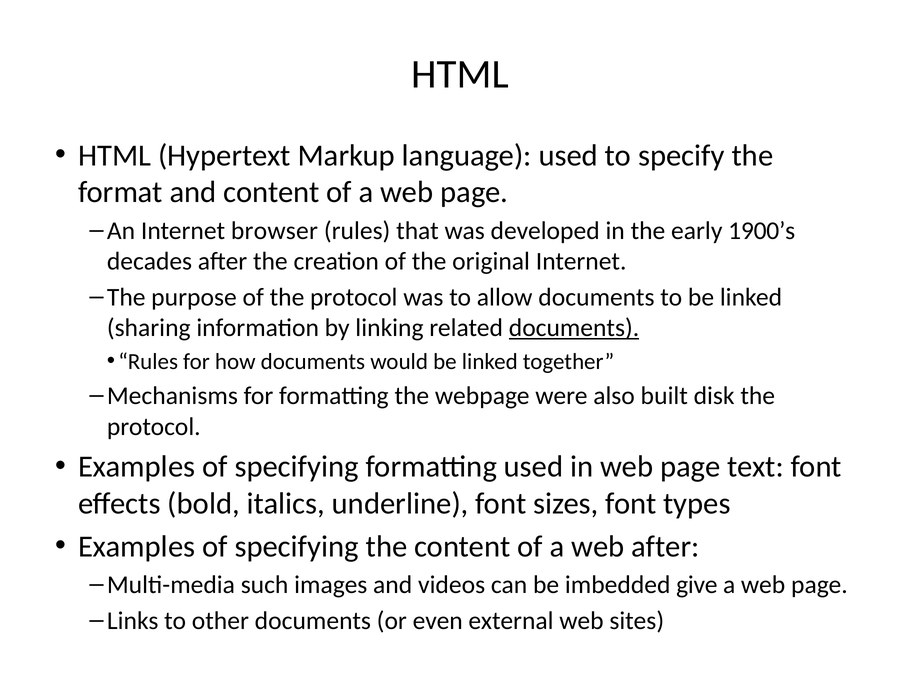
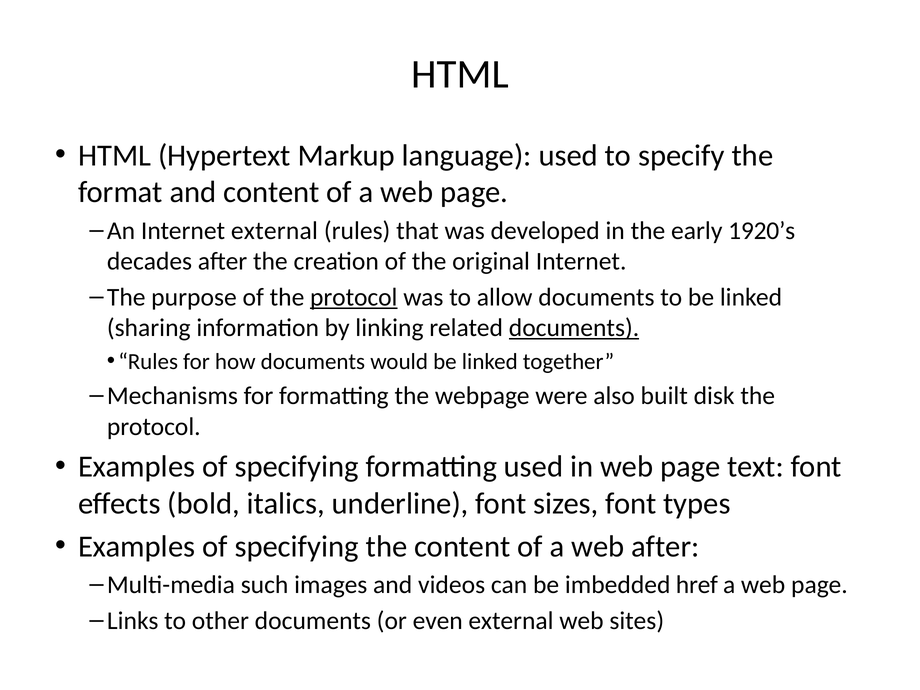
Internet browser: browser -> external
1900’s: 1900’s -> 1920’s
protocol at (354, 297) underline: none -> present
give: give -> href
